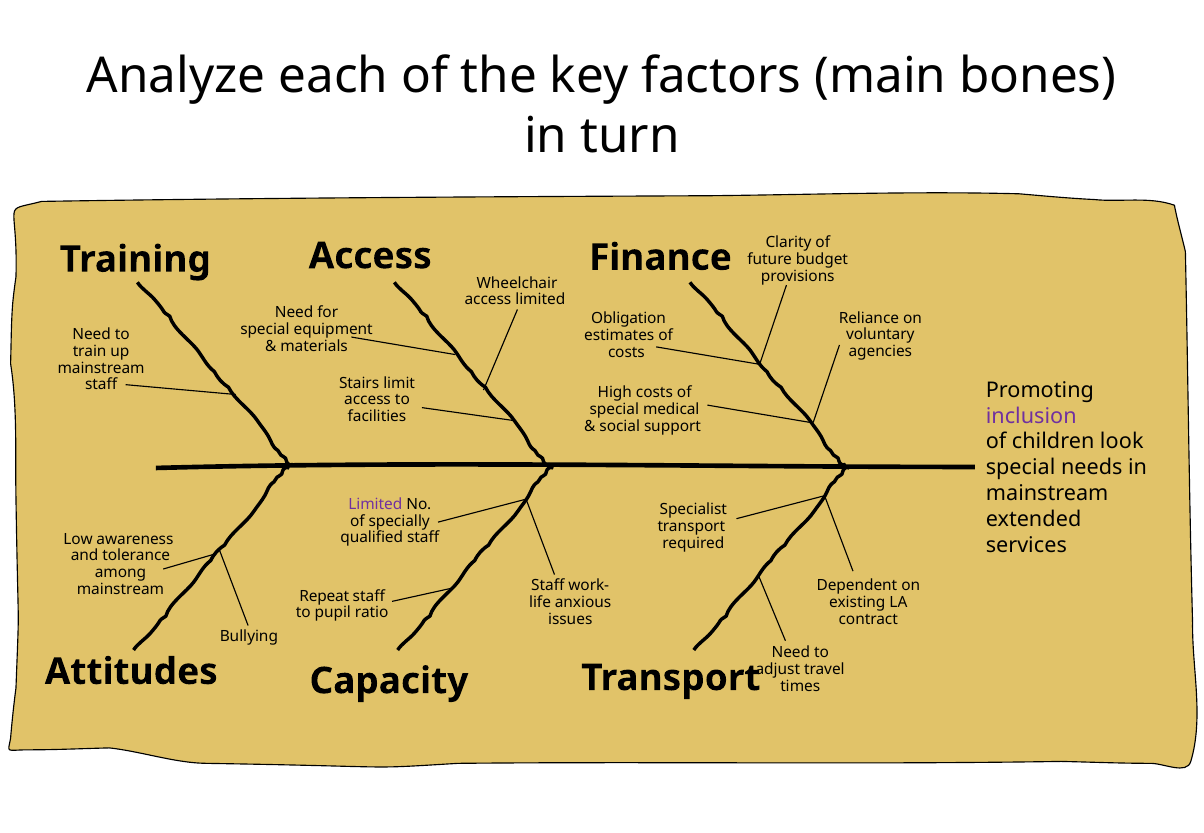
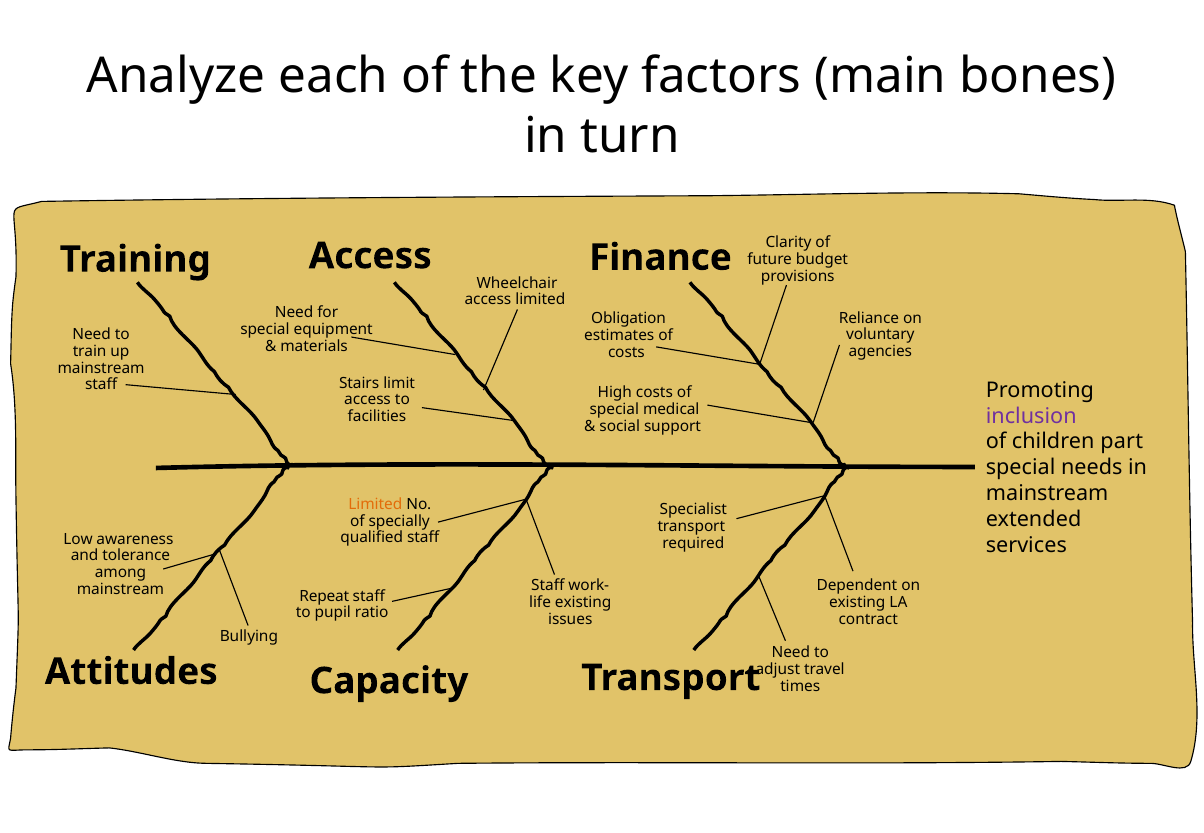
look: look -> part
Limited at (375, 505) colour: purple -> orange
life anxious: anxious -> existing
